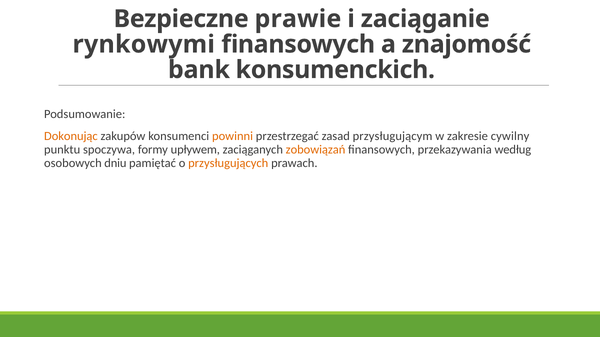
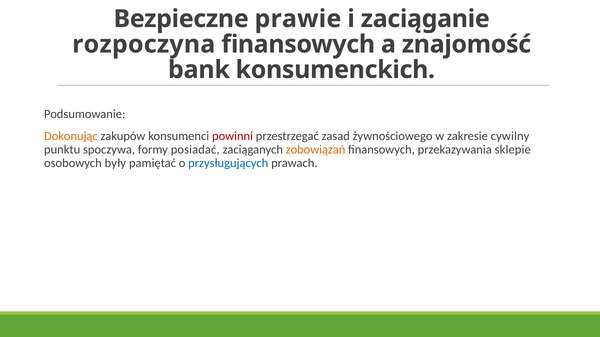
rynkowymi: rynkowymi -> rozpoczyna
powinni colour: orange -> red
przysługującym: przysługującym -> żywnościowego
upływem: upływem -> posiadać
według: według -> sklepie
dniu: dniu -> były
przysługujących colour: orange -> blue
